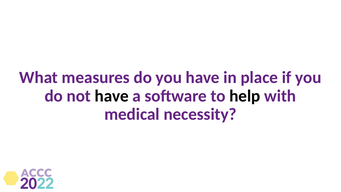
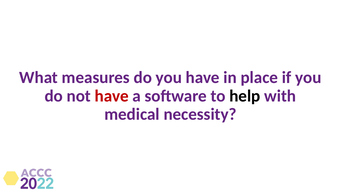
have at (112, 96) colour: black -> red
